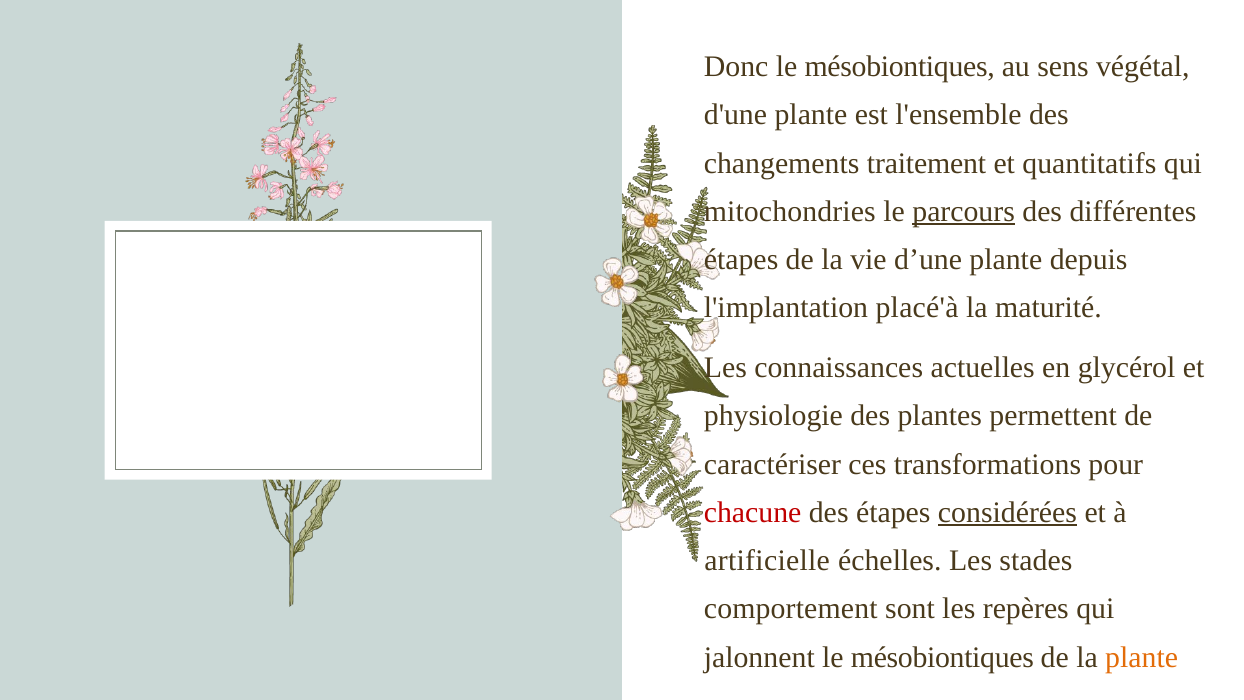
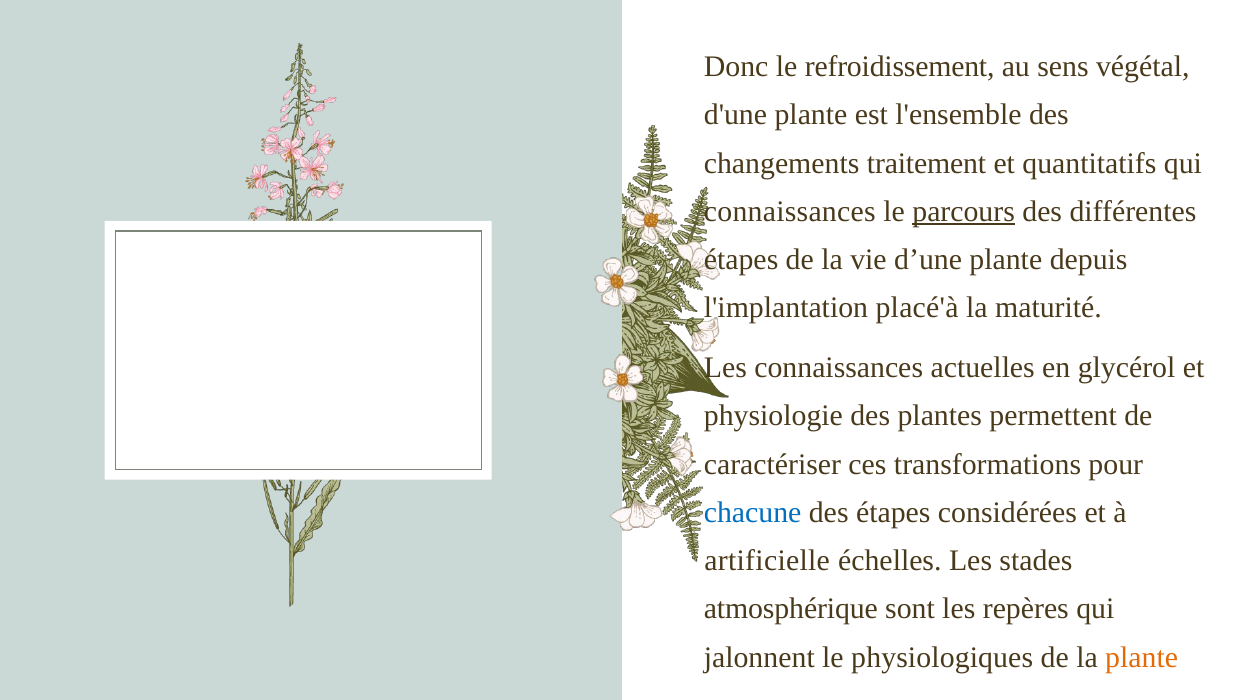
Donc le mésobiontiques: mésobiontiques -> refroidissement
mitochondries at (790, 211): mitochondries -> connaissances
chacune colour: red -> blue
considérées underline: present -> none
comportement: comportement -> atmosphérique
jalonnent le mésobiontiques: mésobiontiques -> physiologiques
